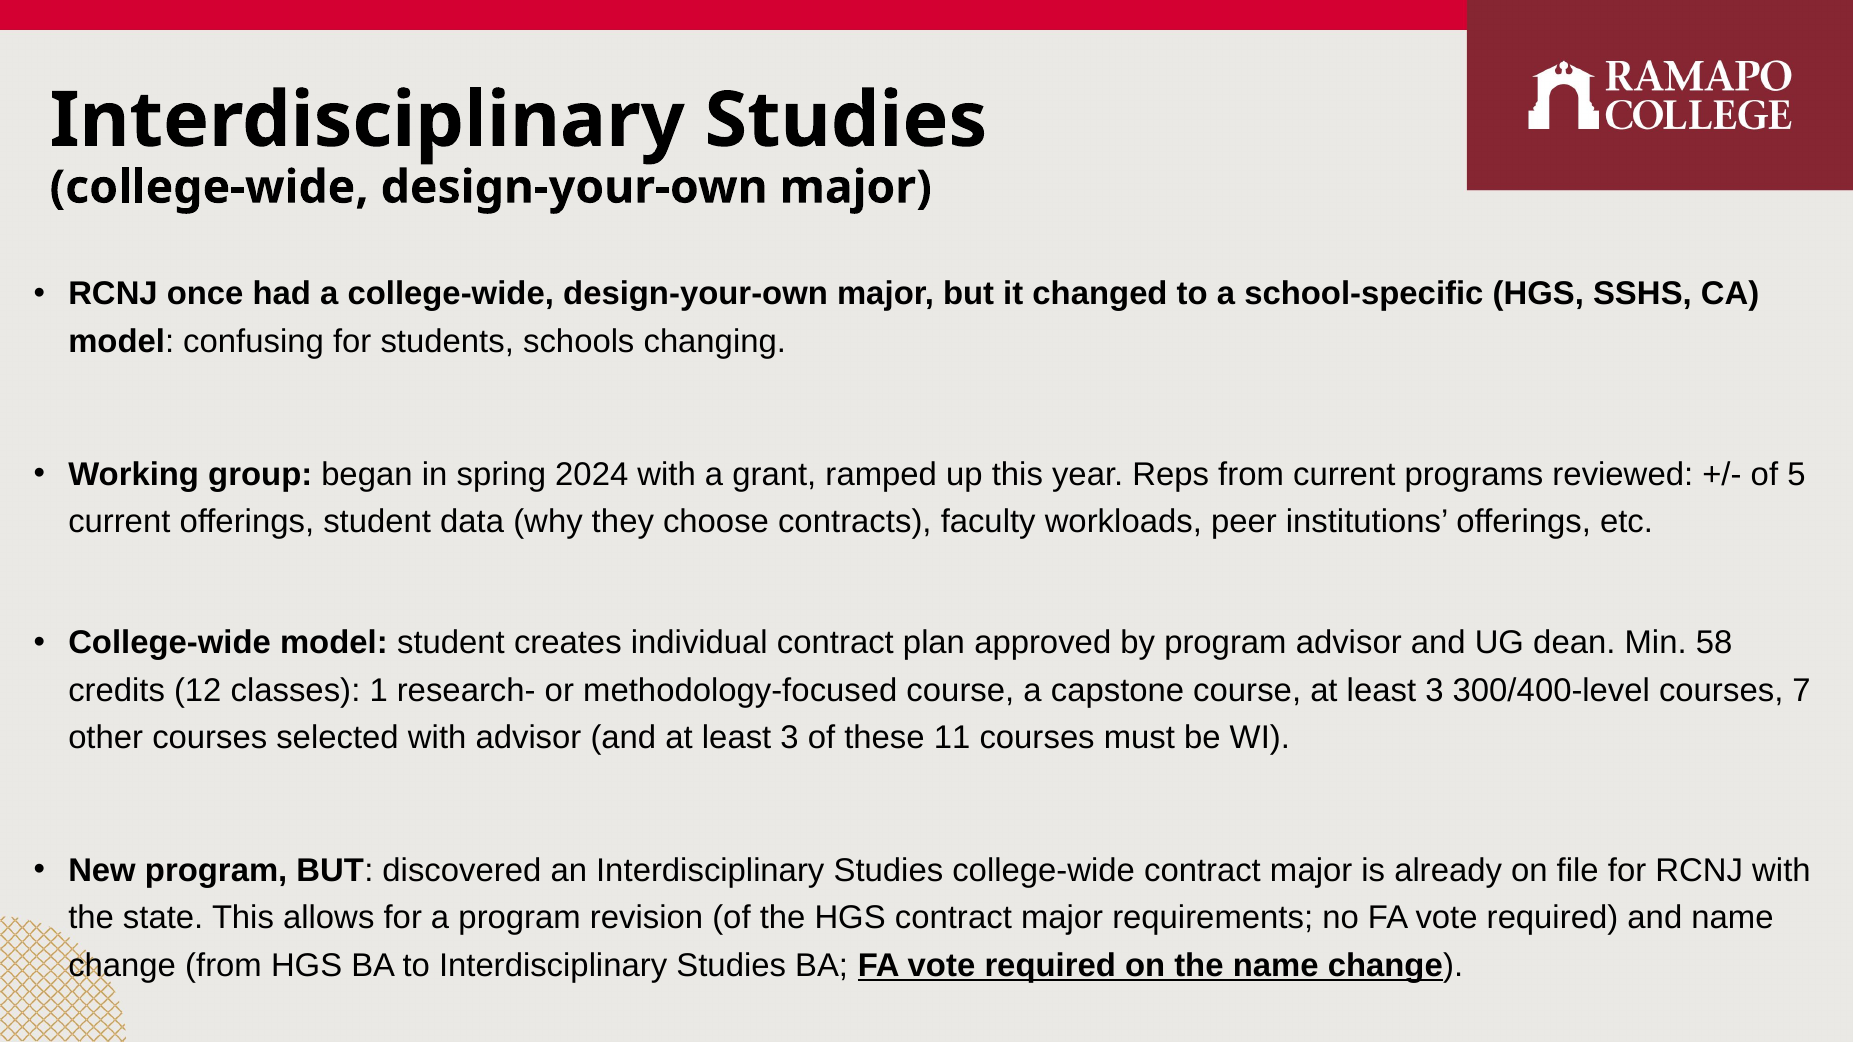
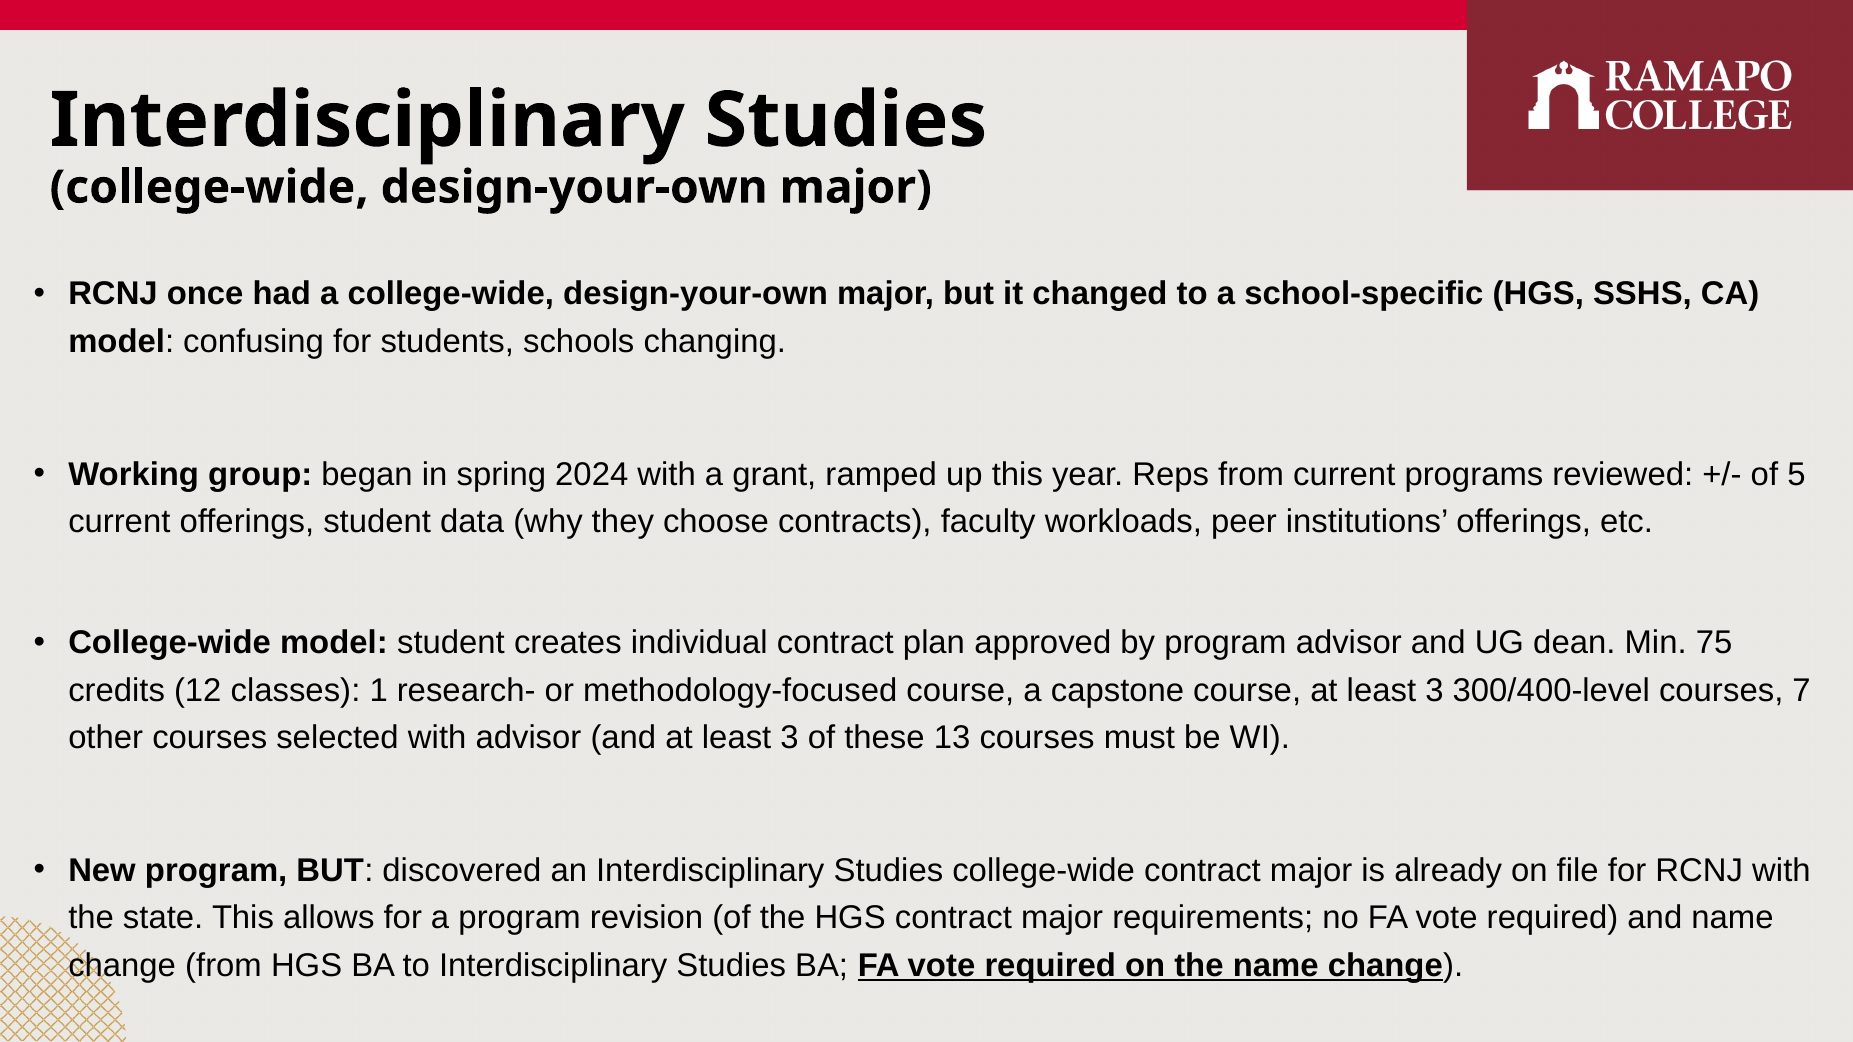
58: 58 -> 75
11: 11 -> 13
